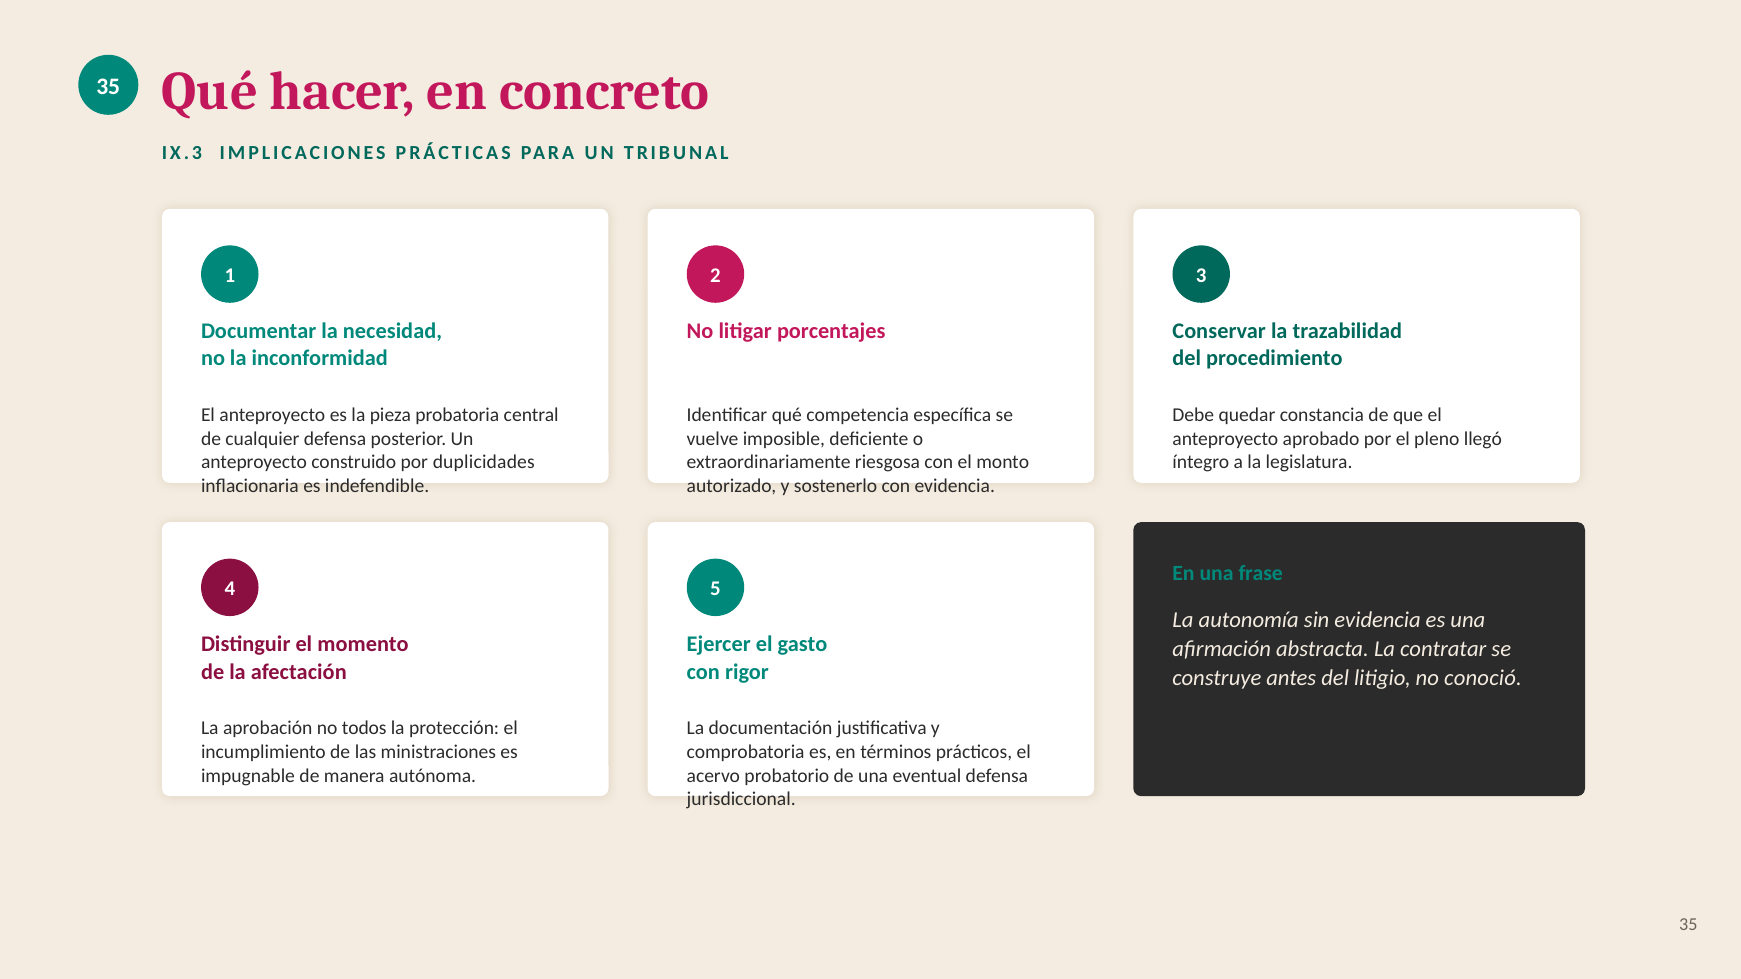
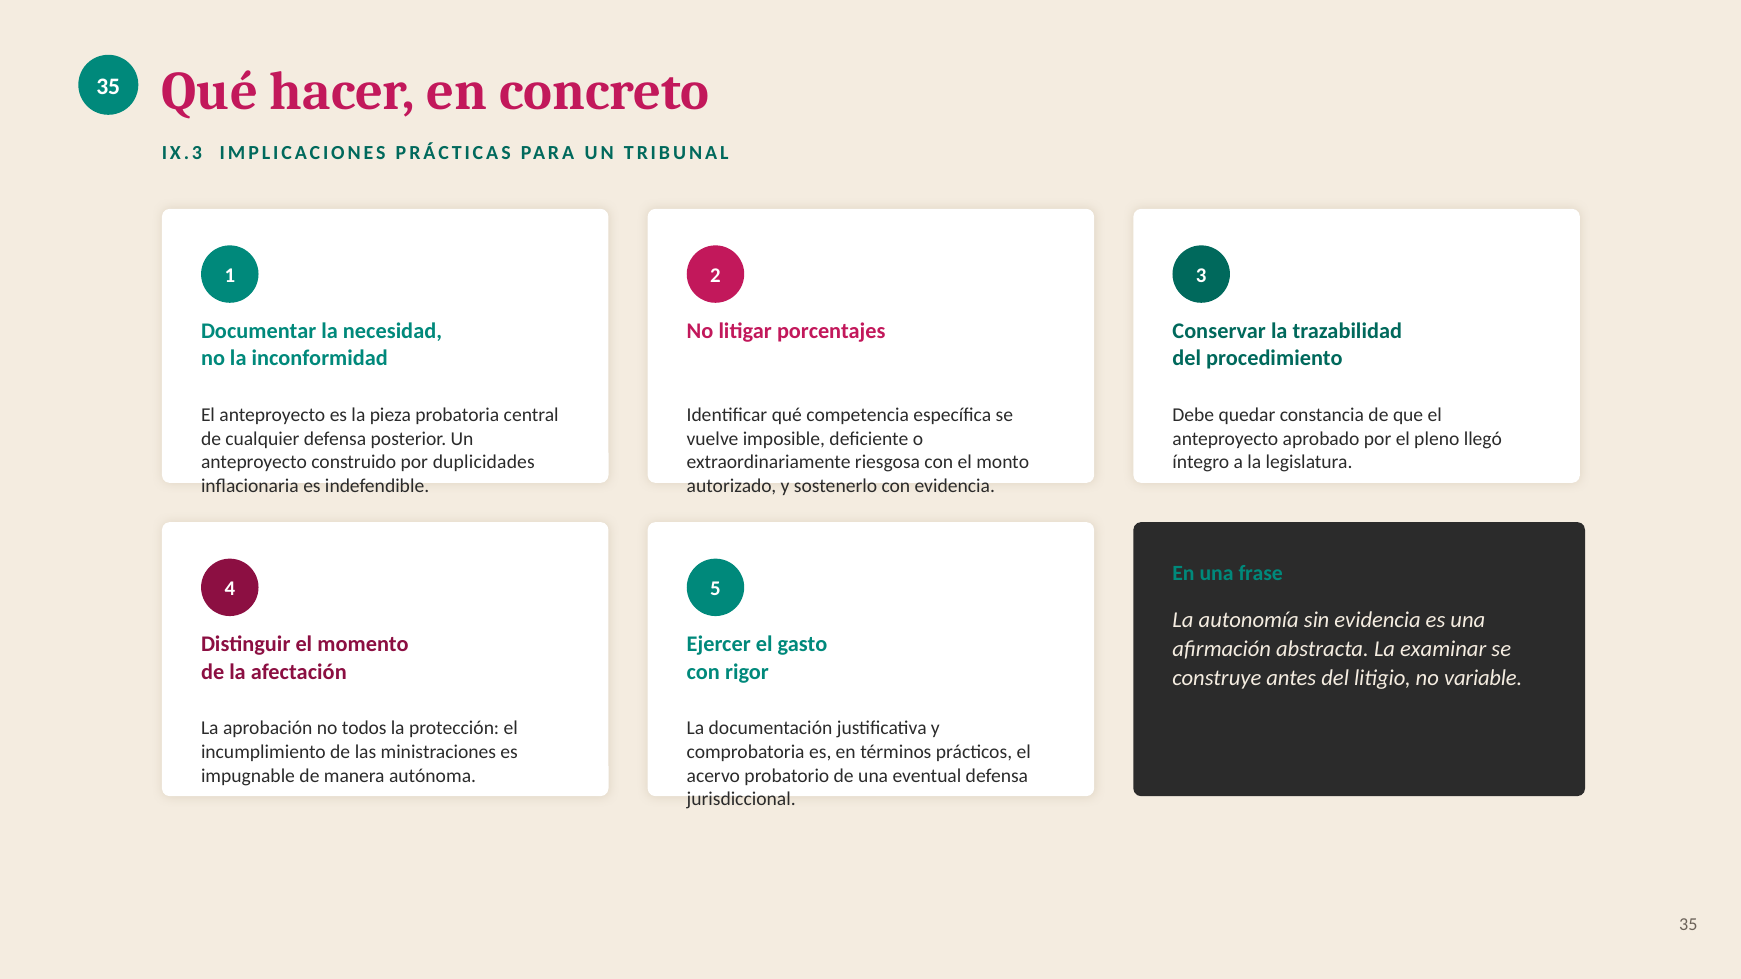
contratar: contratar -> examinar
conoció: conoció -> variable
